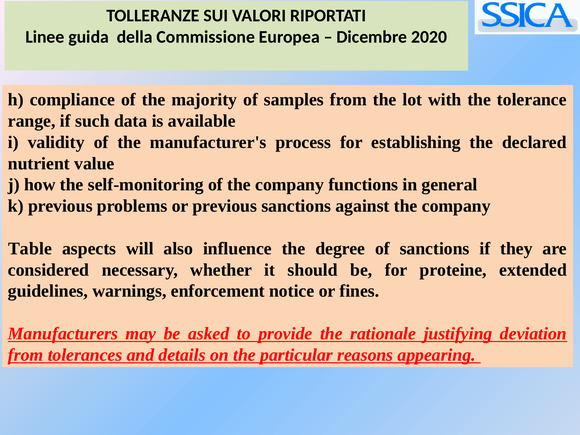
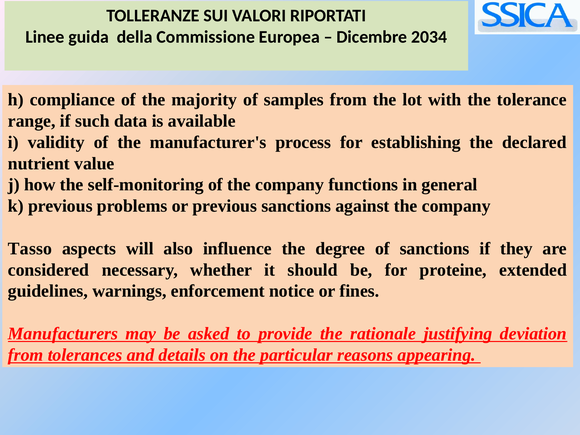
2020: 2020 -> 2034
Table: Table -> Tasso
